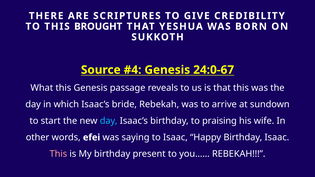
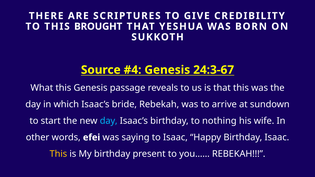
24:0-67: 24:0-67 -> 24:3-67
praising: praising -> nothing
This at (58, 154) colour: pink -> yellow
